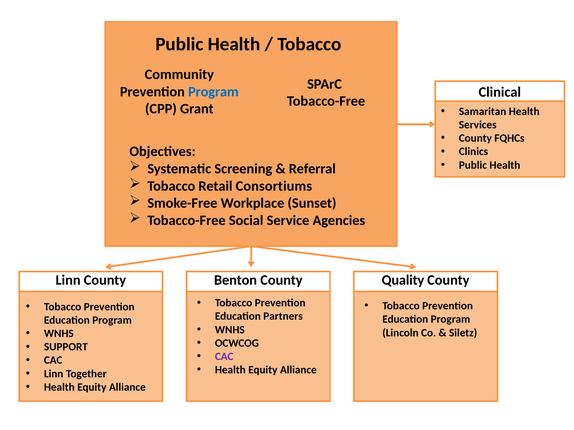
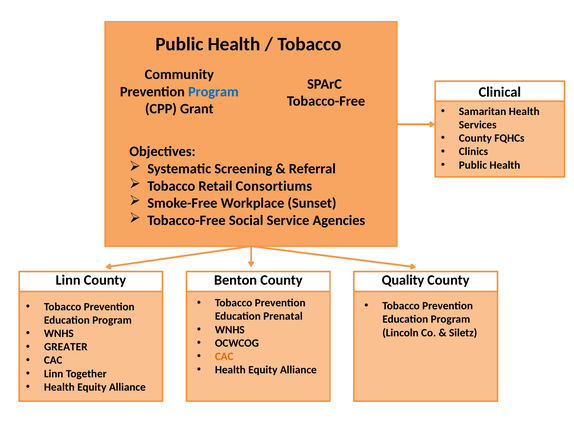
Partners: Partners -> Prenatal
SUPPORT: SUPPORT -> GREATER
CAC at (224, 357) colour: purple -> orange
